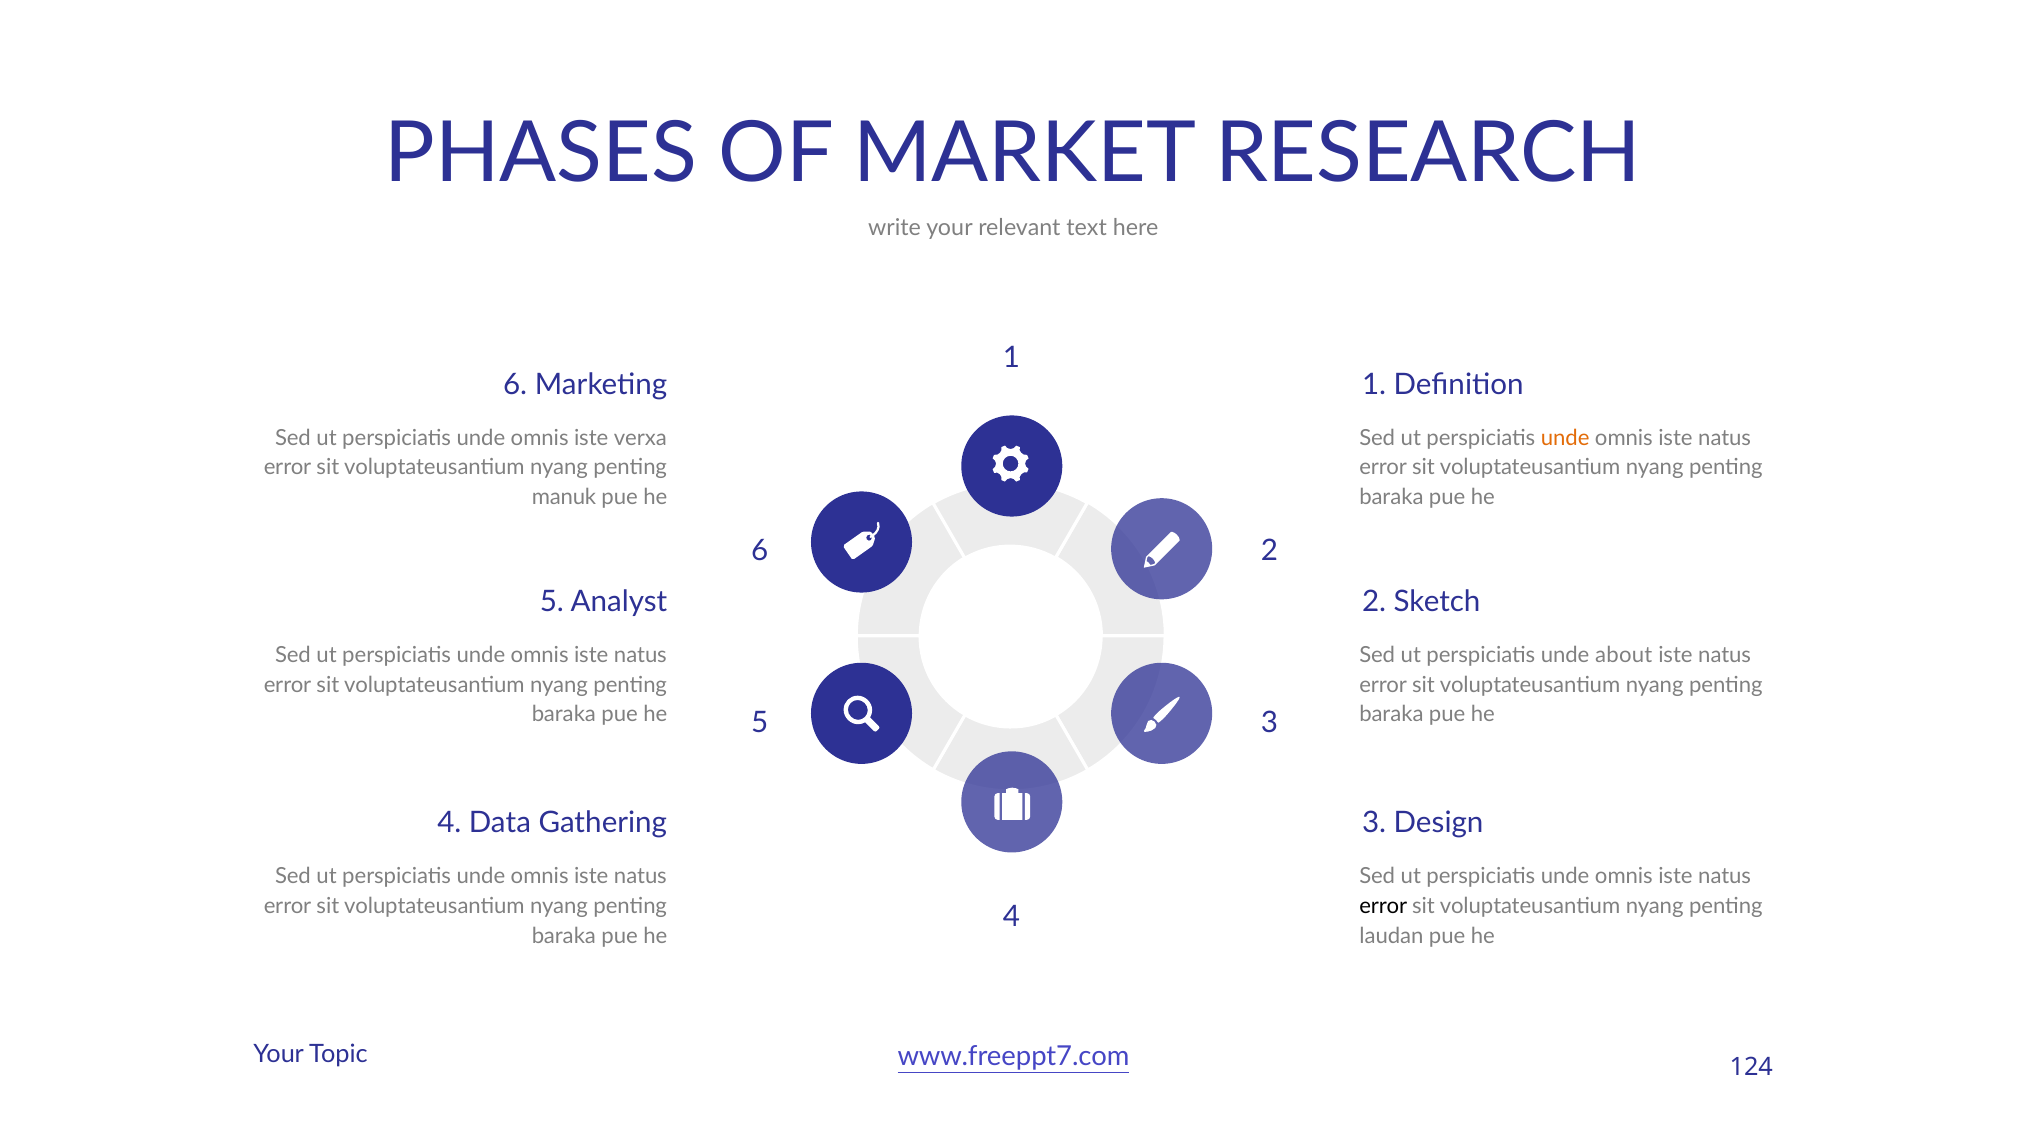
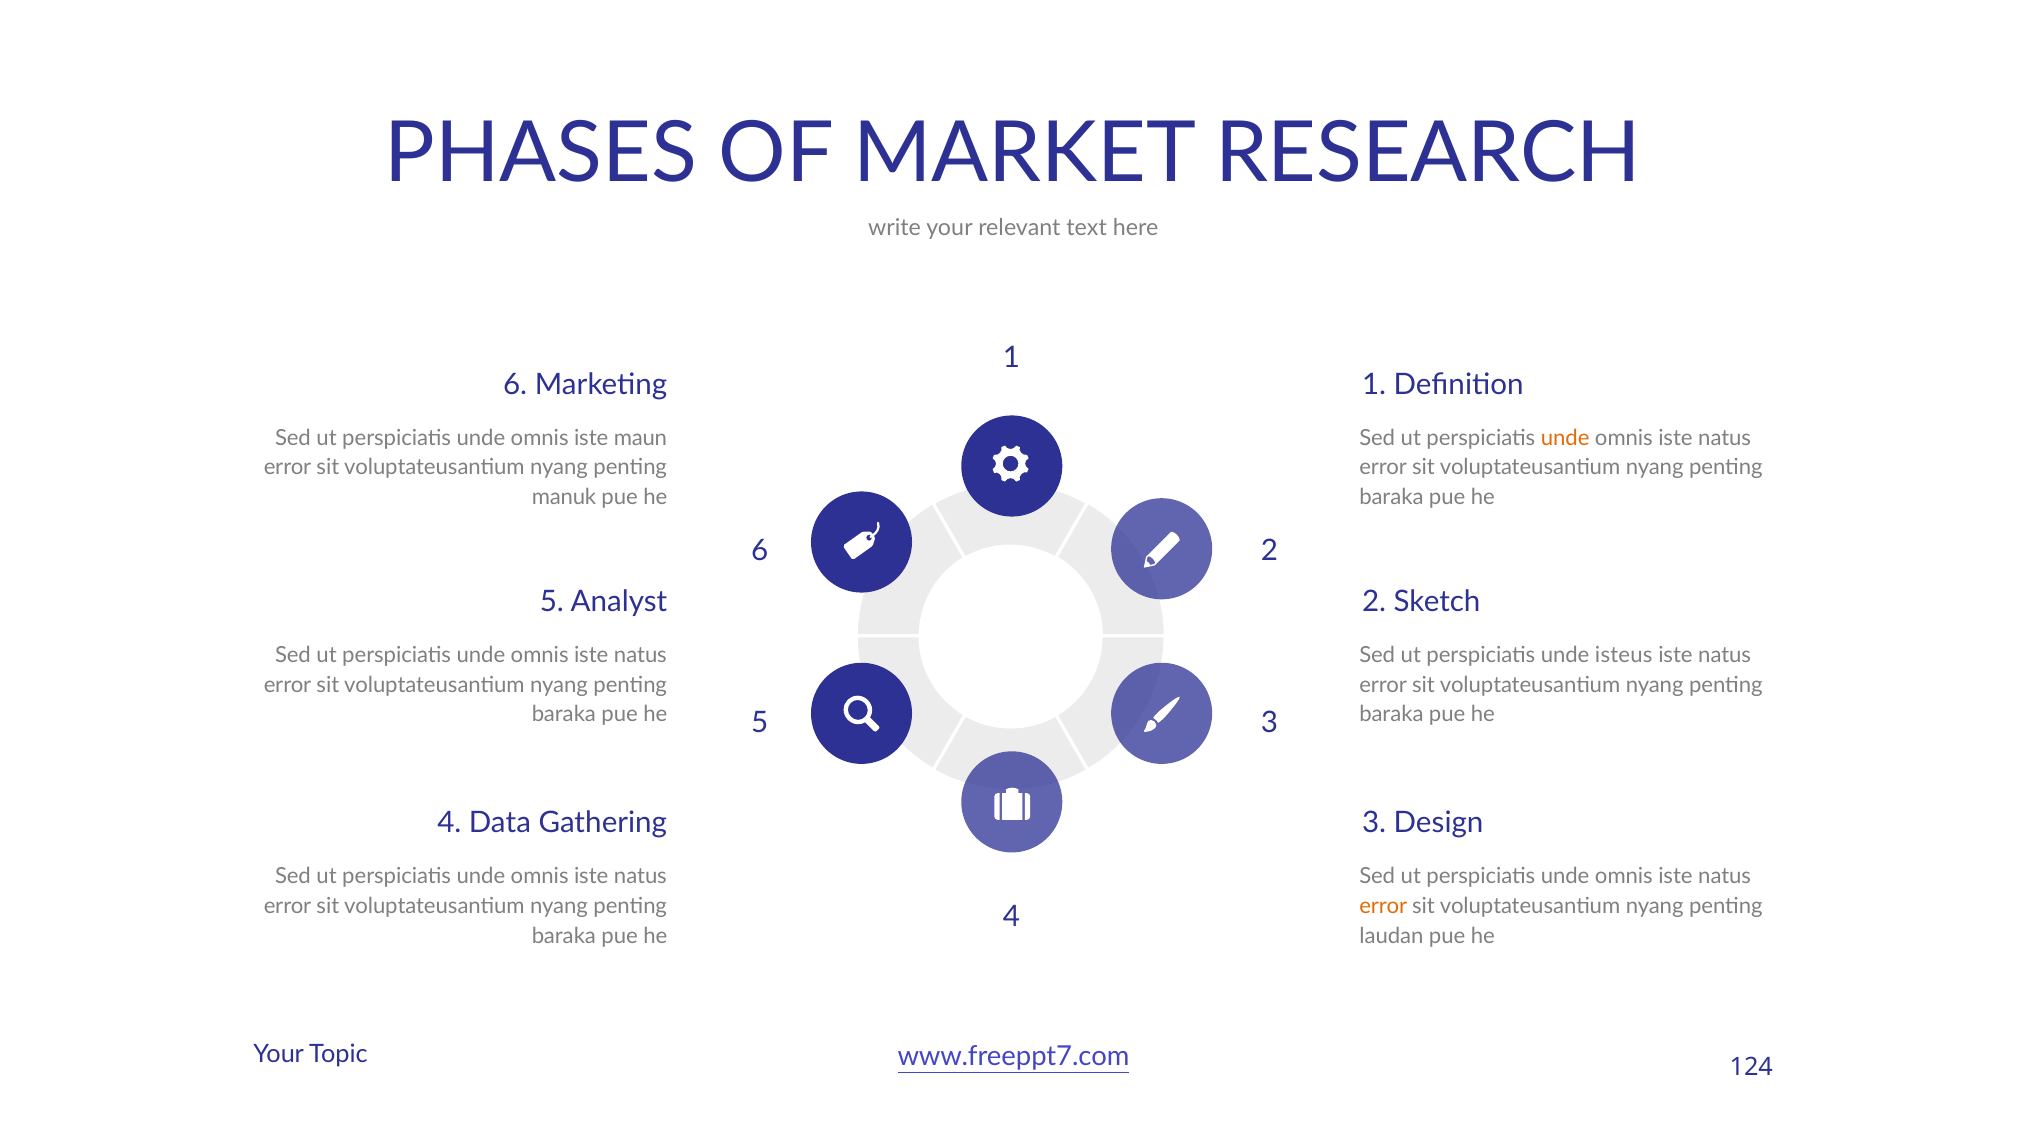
verxa: verxa -> maun
about: about -> isteus
error at (1383, 906) colour: black -> orange
